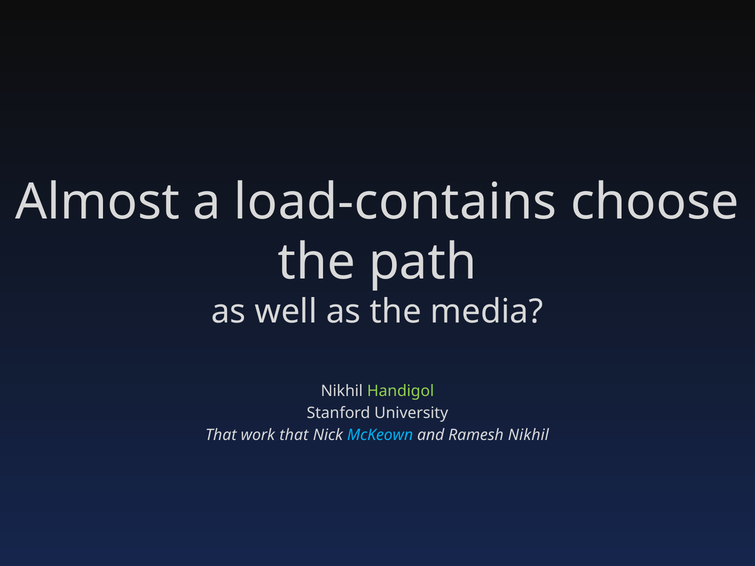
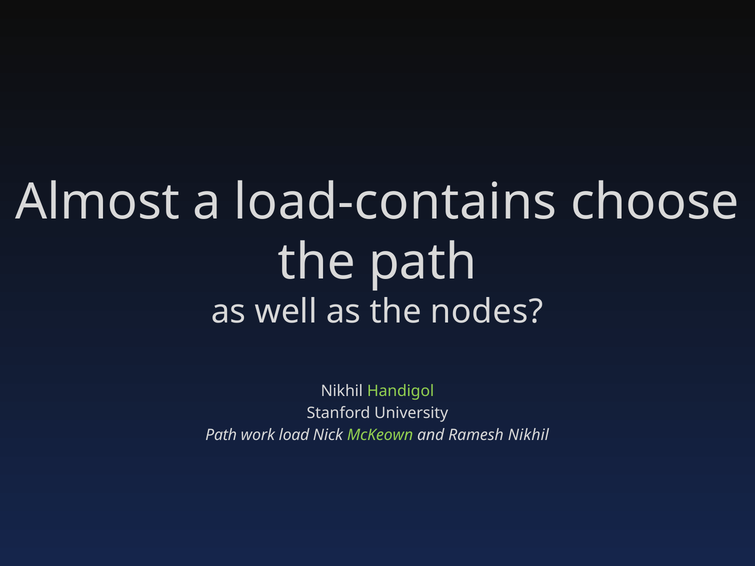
media: media -> nodes
That at (221, 435): That -> Path
work that: that -> load
McKeown colour: light blue -> light green
